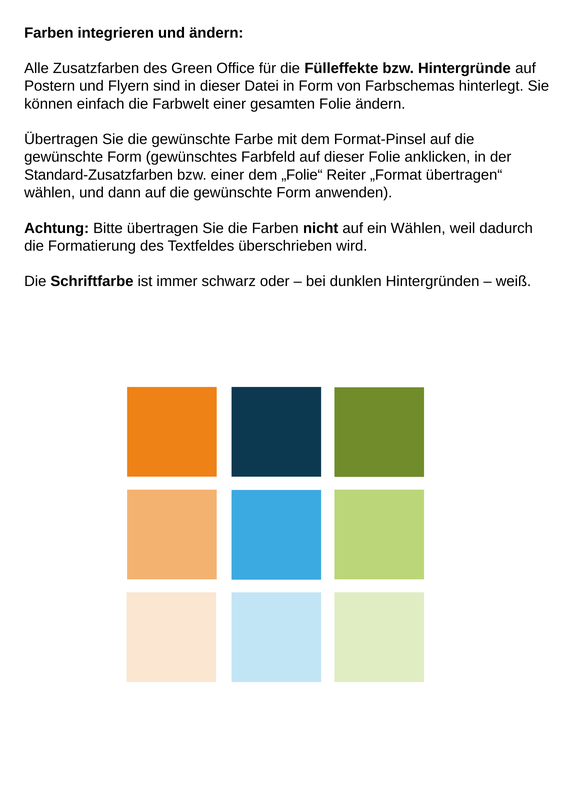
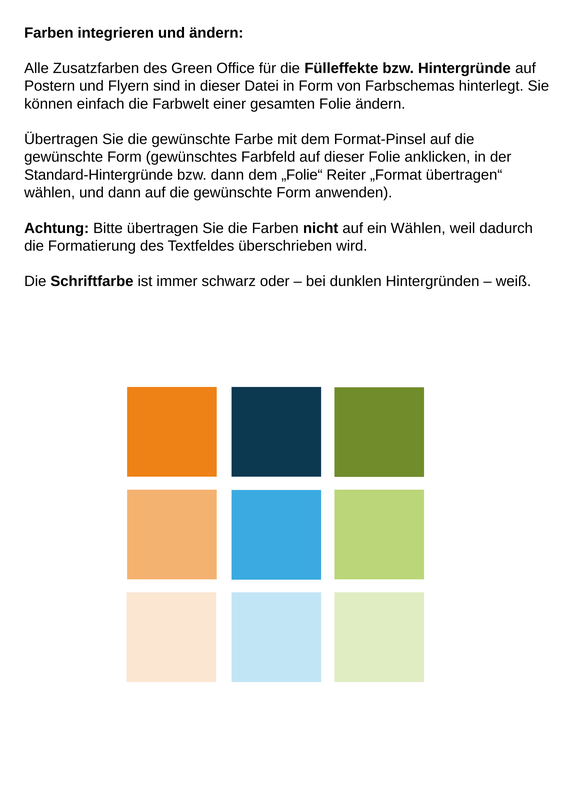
Standard-Zusatzfarben: Standard-Zusatzfarben -> Standard-Hintergründe
bzw einer: einer -> dann
